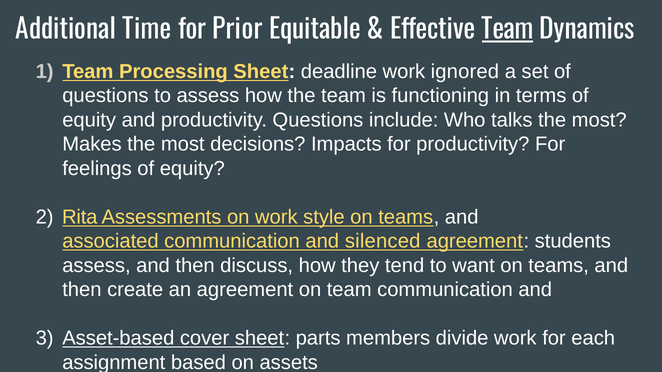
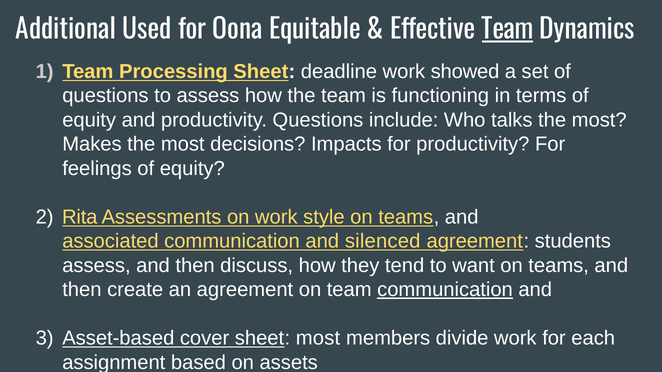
Time: Time -> Used
Prior: Prior -> Oona
ignored: ignored -> showed
communication at (445, 290) underline: none -> present
sheet parts: parts -> most
